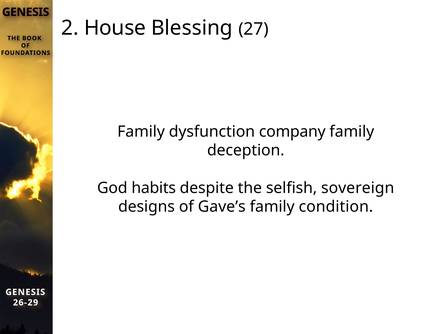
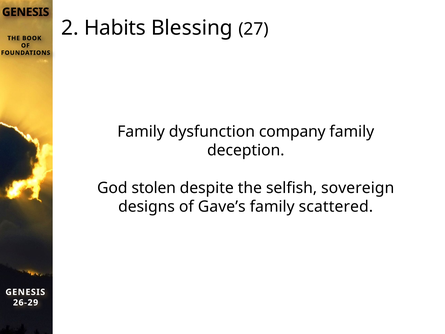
House: House -> Habits
habits: habits -> stolen
condition: condition -> scattered
